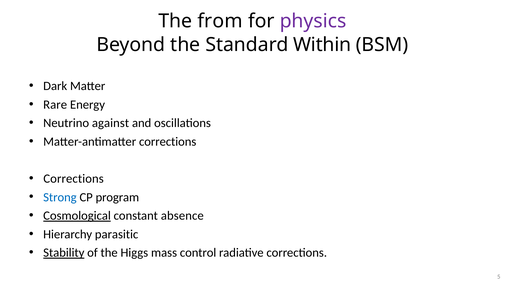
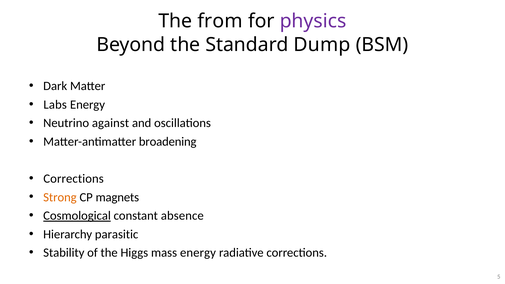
Within: Within -> Dump
Rare: Rare -> Labs
Matter-antimatter corrections: corrections -> broadening
Strong colour: blue -> orange
program: program -> magnets
Stability underline: present -> none
mass control: control -> energy
